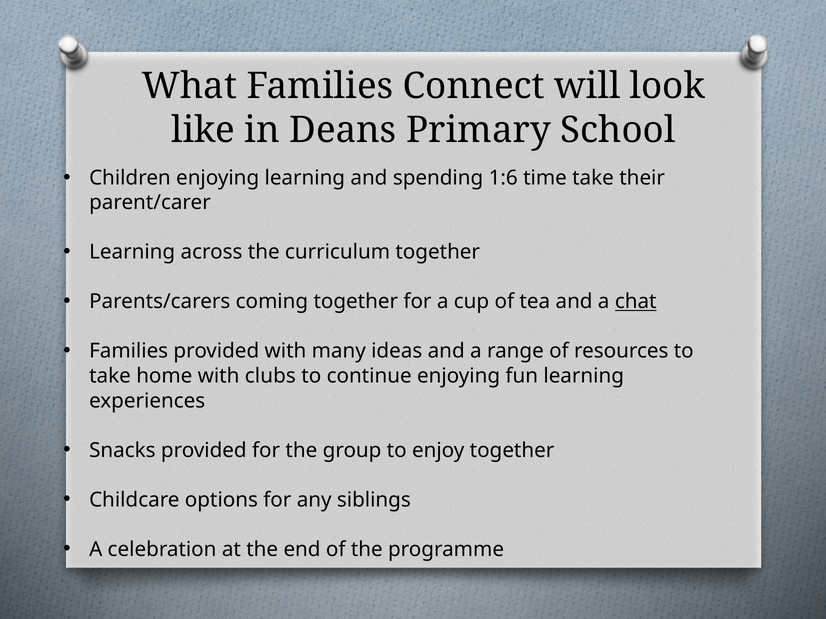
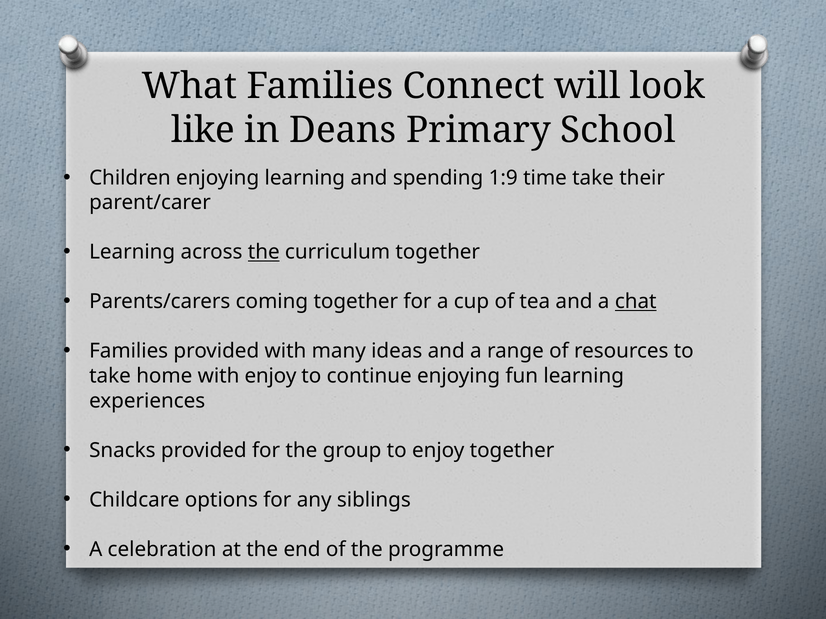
1:6: 1:6 -> 1:9
the at (264, 252) underline: none -> present
with clubs: clubs -> enjoy
